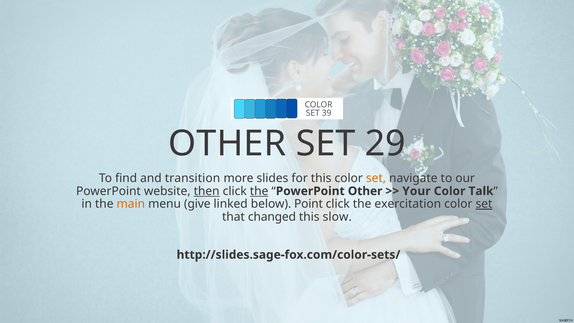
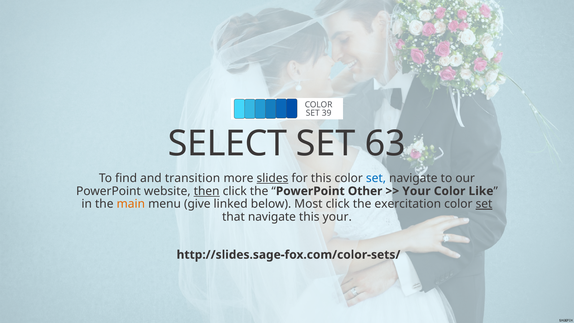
OTHER at (227, 143): OTHER -> SELECT
29: 29 -> 63
slides underline: none -> present
set at (376, 178) colour: orange -> blue
the at (259, 191) underline: present -> none
Talk: Talk -> Like
Point: Point -> Most
that changed: changed -> navigate
this slow: slow -> your
